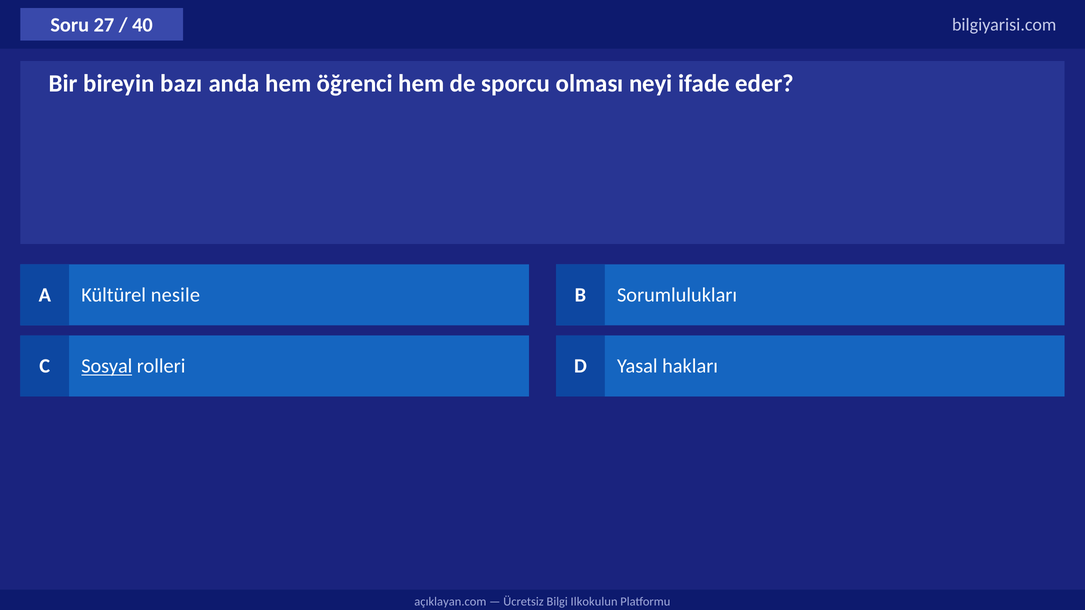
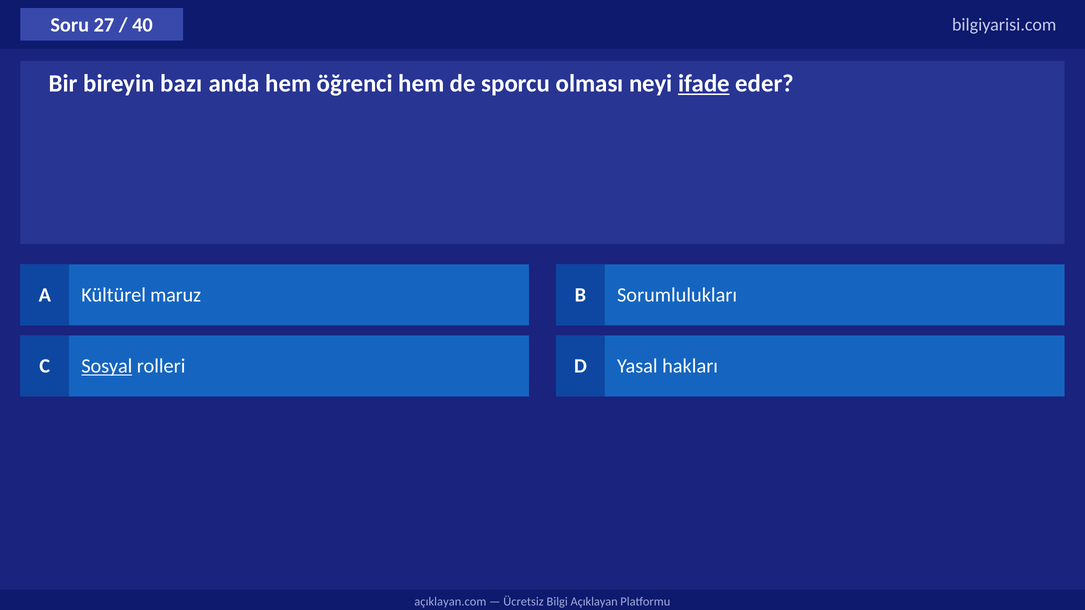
ifade underline: none -> present
nesile: nesile -> maruz
Ilkokulun: Ilkokulun -> Açıklayan
